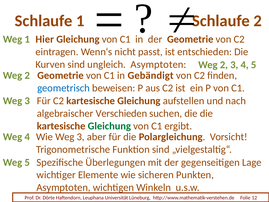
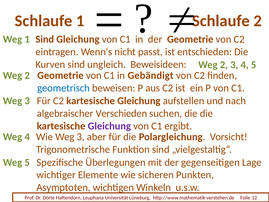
Hier at (45, 39): Hier -> Sind
ungleich Asymptoten: Asymptoten -> Beweisideen
Gleichung at (109, 126) colour: green -> purple
